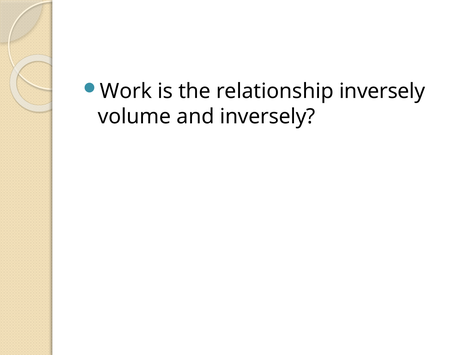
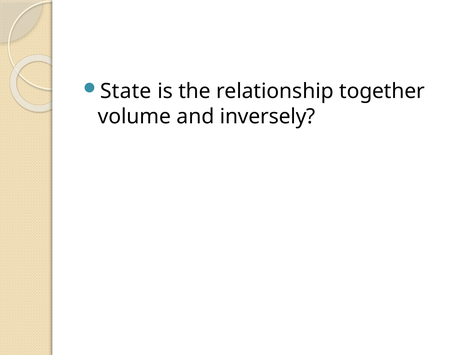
Work: Work -> State
relationship inversely: inversely -> together
